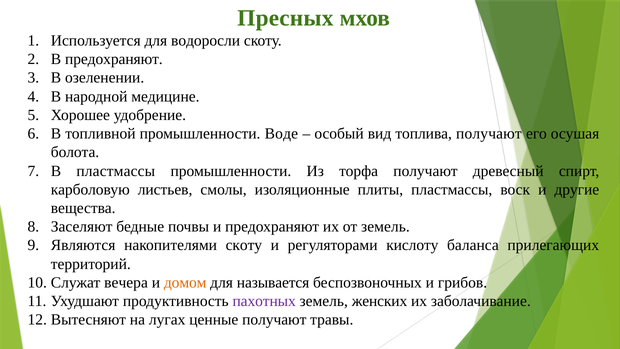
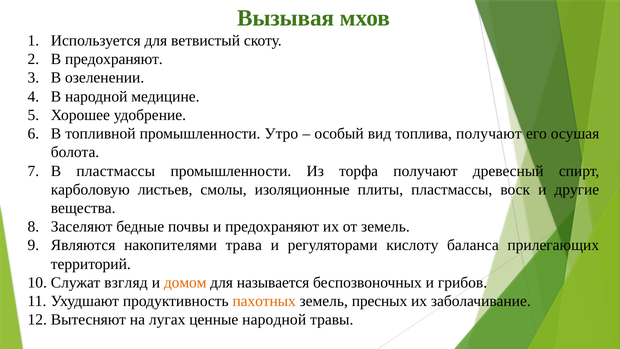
Пресных: Пресных -> Вызывая
водоросли: водоросли -> ветвистый
Воде: Воде -> Утро
накопителями скоту: скоту -> трава
вечера: вечера -> взгляд
пахотных colour: purple -> orange
женских: женских -> пресных
ценные получают: получают -> народной
